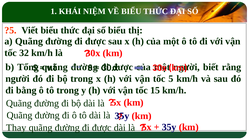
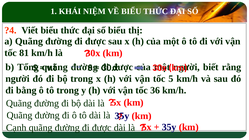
?5: ?5 -> ?4
32: 32 -> 81
15: 15 -> 36
Thay: Thay -> Cạnh
